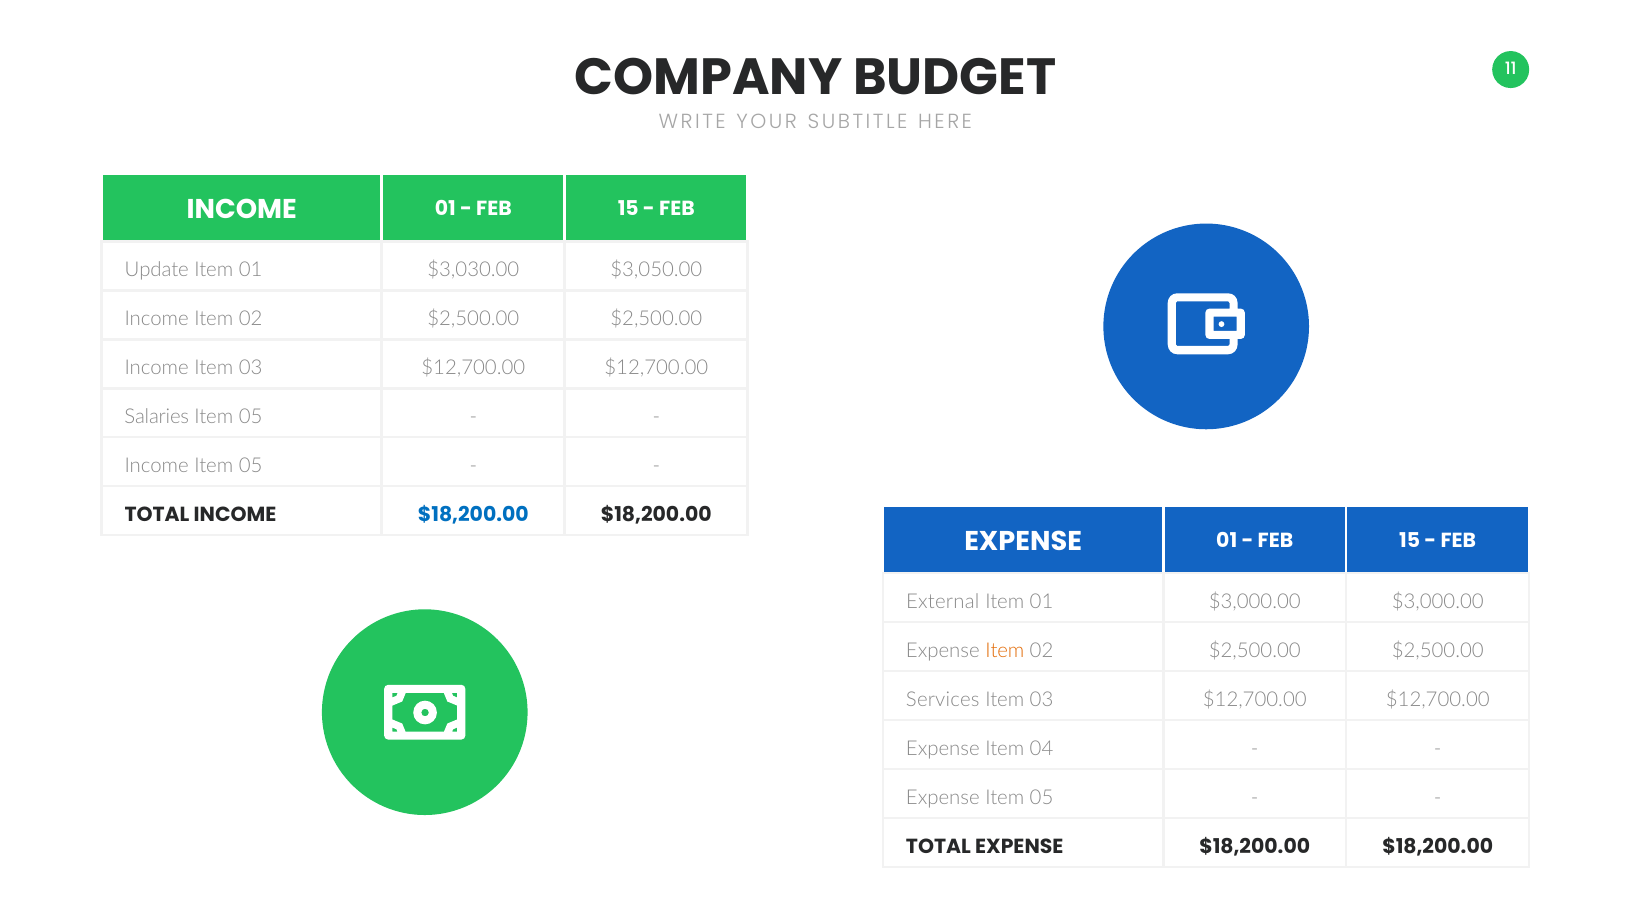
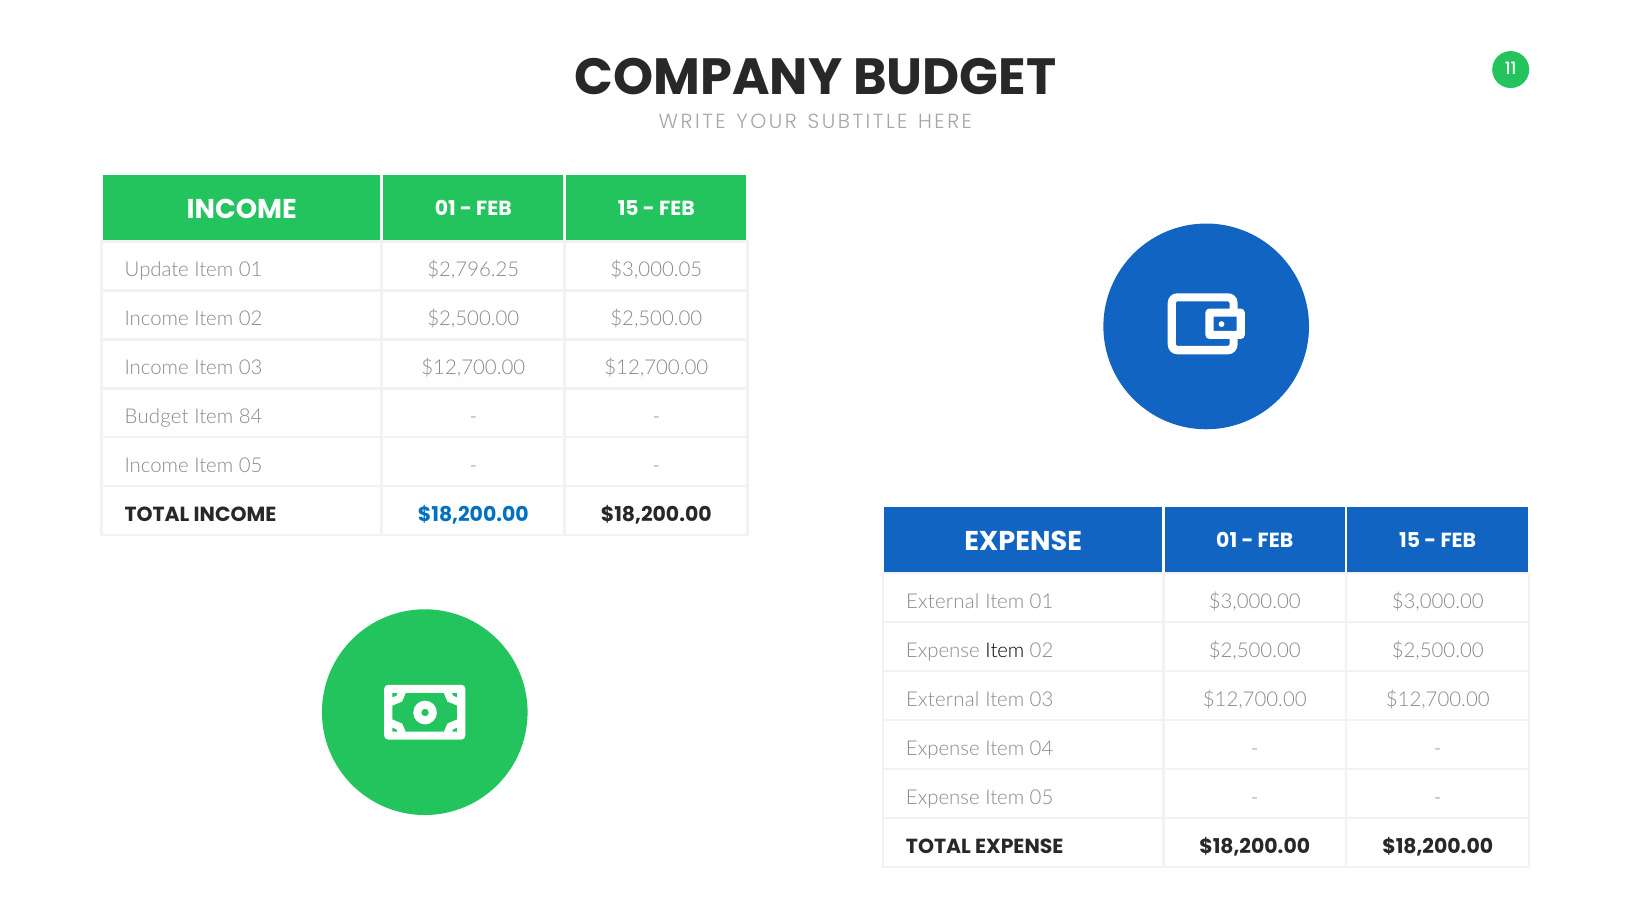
$3,030.00: $3,030.00 -> $2,796.25
$3,050.00: $3,050.00 -> $3,000.05
Salaries at (157, 417): Salaries -> Budget
05 at (251, 417): 05 -> 84
Item at (1005, 650) colour: orange -> black
Services at (943, 699): Services -> External
